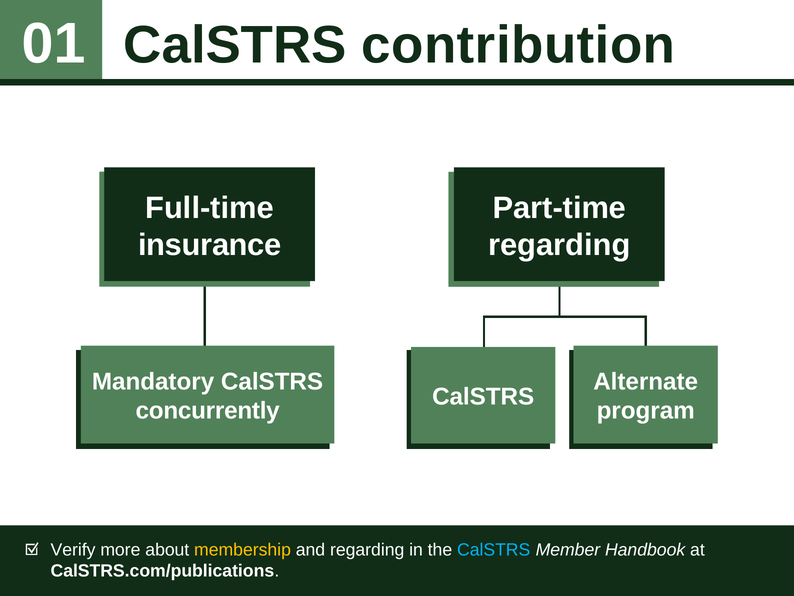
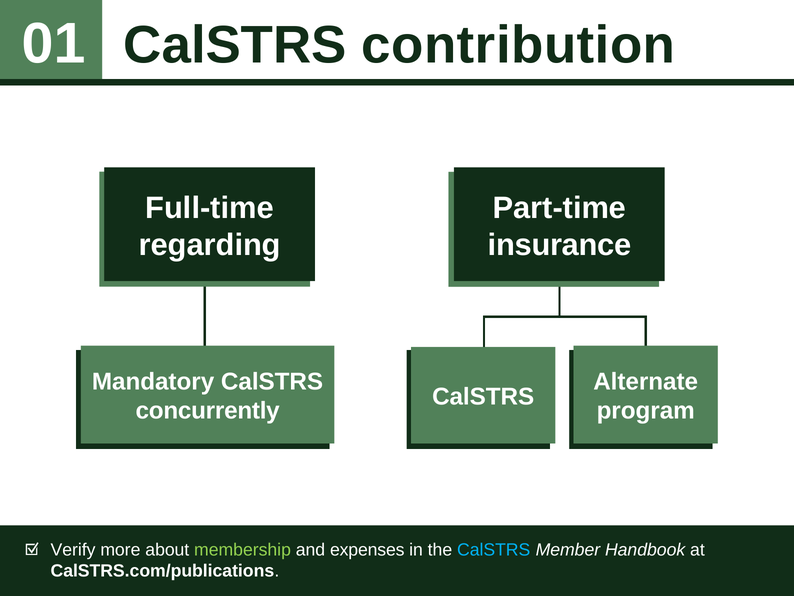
insurance: insurance -> regarding
regarding at (559, 245): regarding -> insurance
membership colour: yellow -> light green
and regarding: regarding -> expenses
